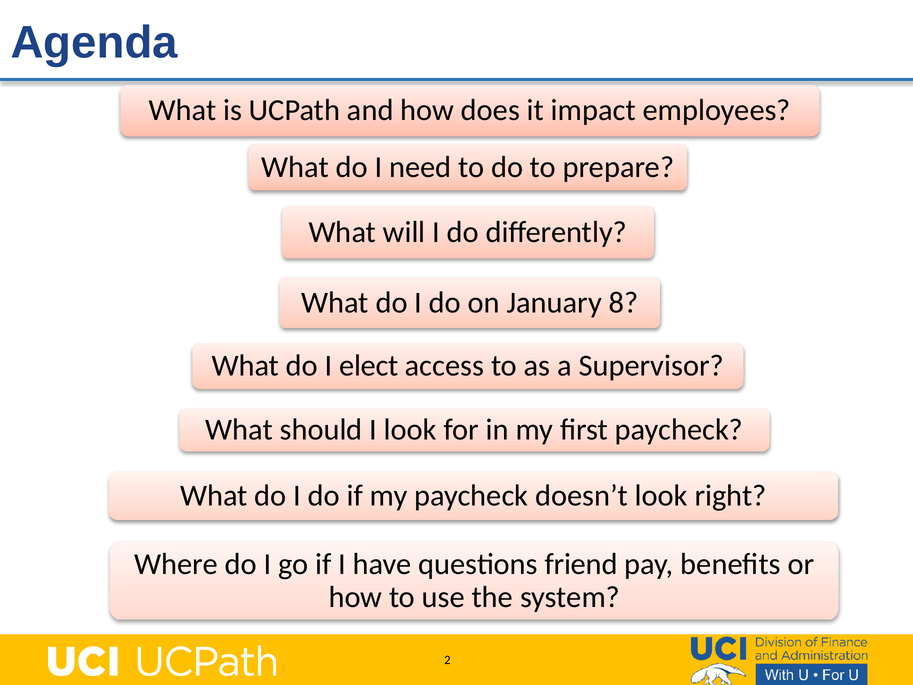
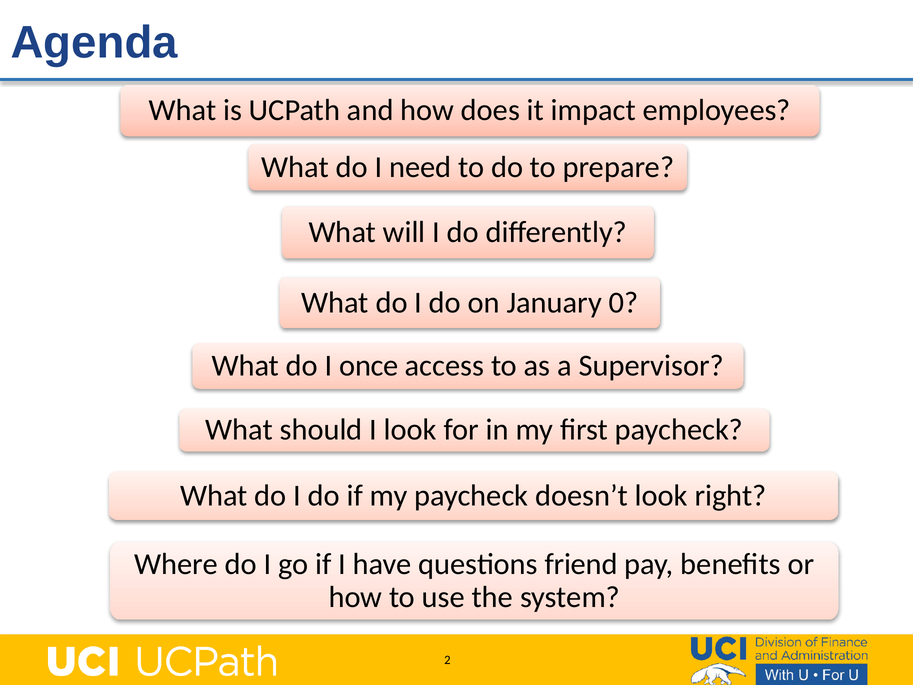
8: 8 -> 0
elect: elect -> once
